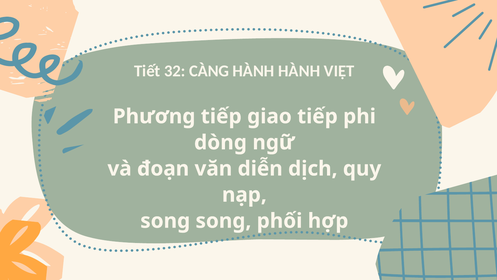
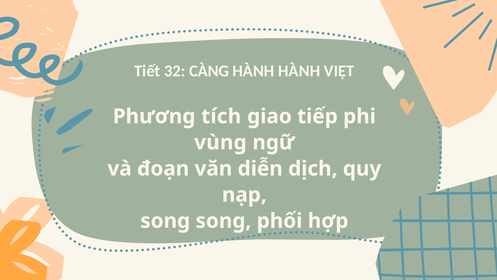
Phương tiếp: tiếp -> tích
dòng: dòng -> vùng
